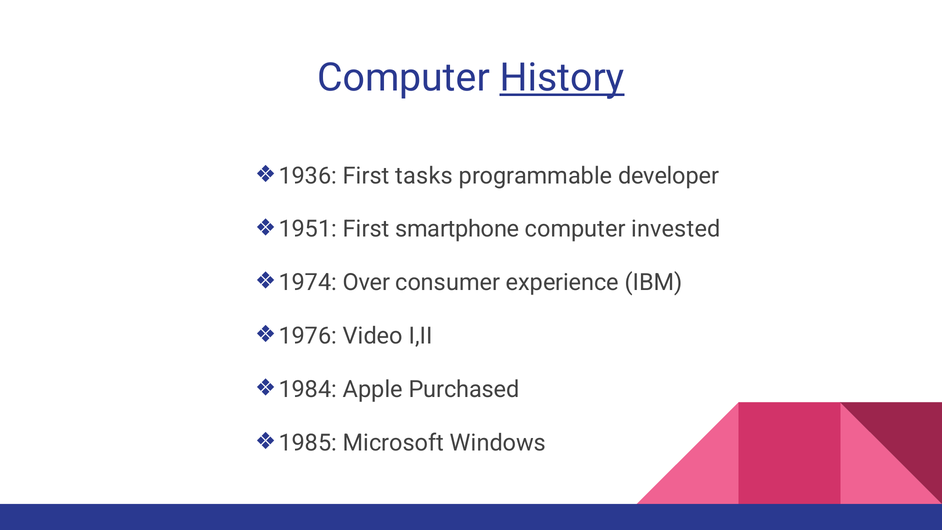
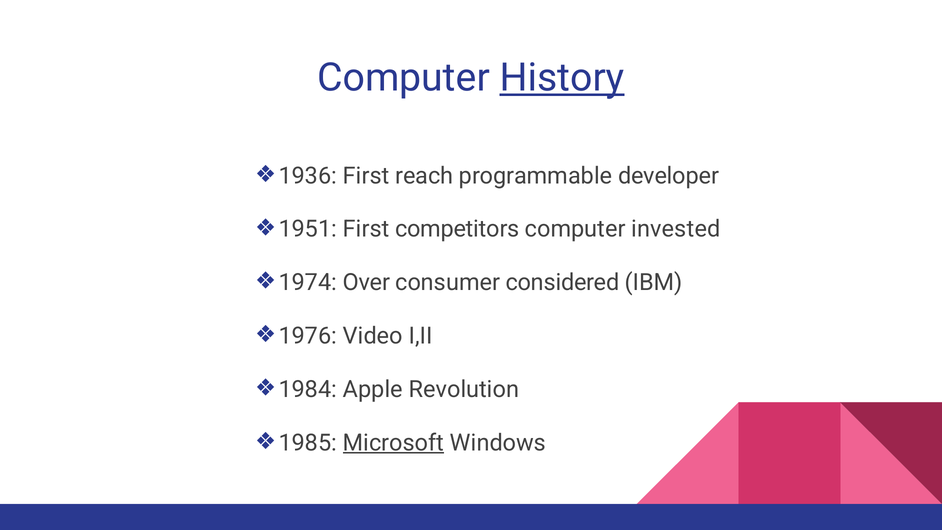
tasks: tasks -> reach
smartphone: smartphone -> competitors
experience: experience -> considered
Purchased: Purchased -> Revolution
Microsoft underline: none -> present
